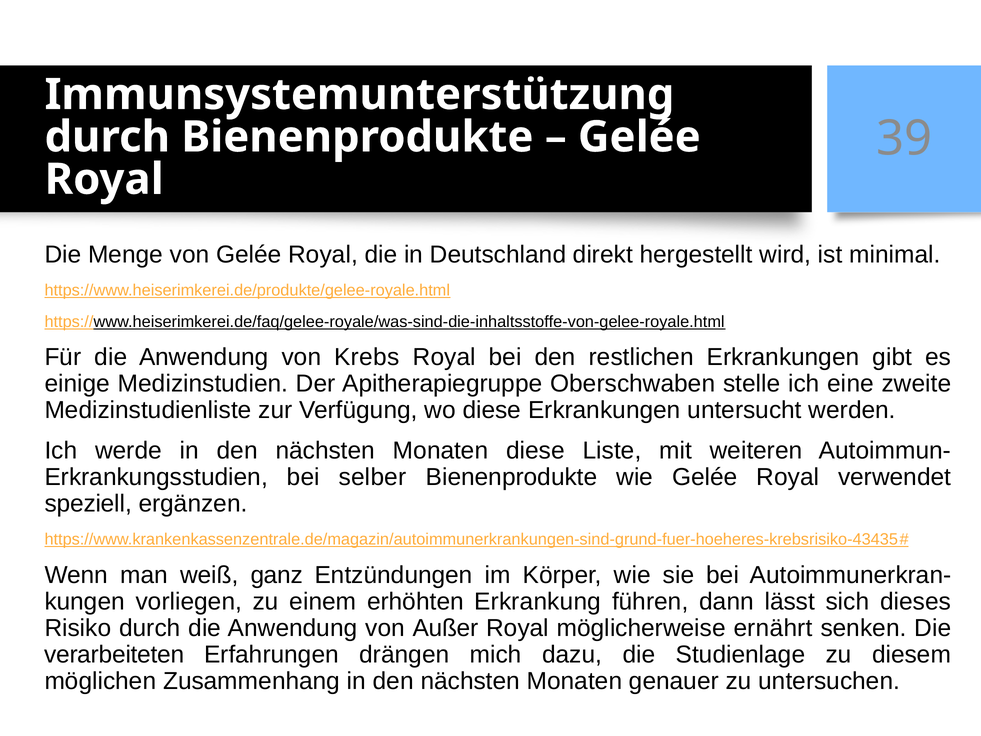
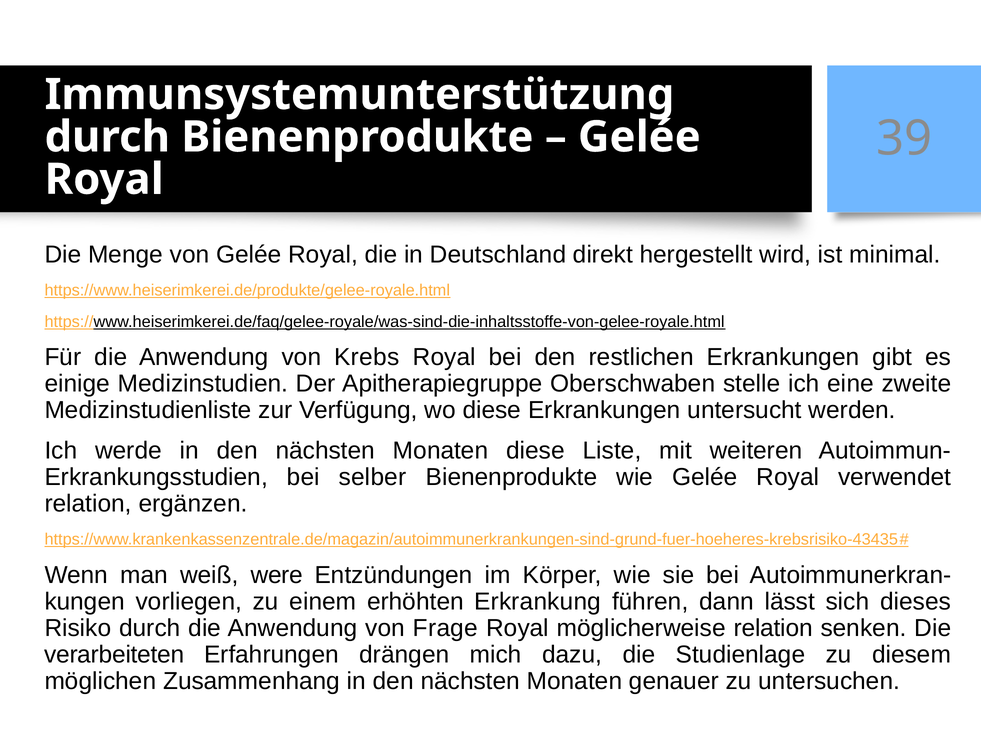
speziell at (88, 503): speziell -> relation
ganz: ganz -> were
Außer: Außer -> Frage
möglicherweise ernährt: ernährt -> relation
